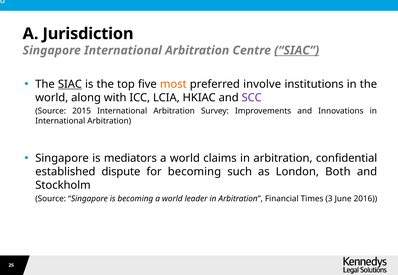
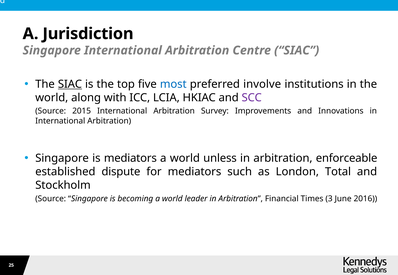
SIAC at (297, 50) underline: present -> none
most colour: orange -> blue
claims: claims -> unless
confidential: confidential -> enforceable
for becoming: becoming -> mediators
Both: Both -> Total
